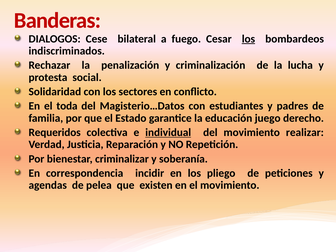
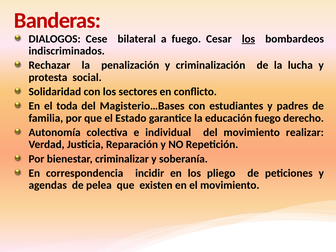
Magisterio…Datos: Magisterio…Datos -> Magisterio…Bases
educación juego: juego -> fuego
Requeridos: Requeridos -> Autonomía
individual underline: present -> none
